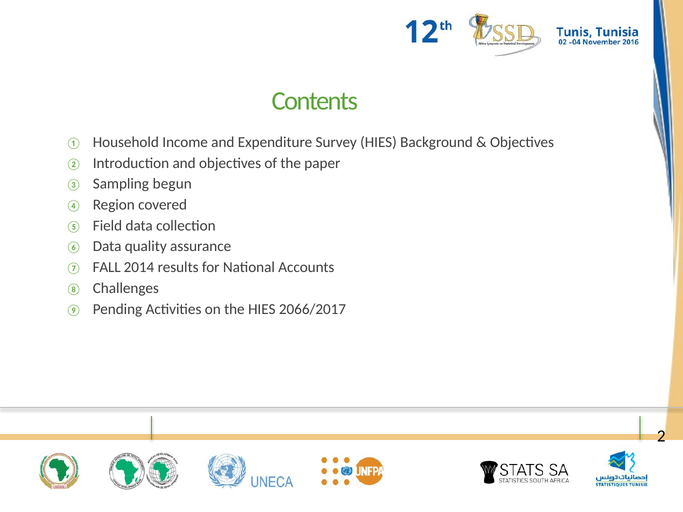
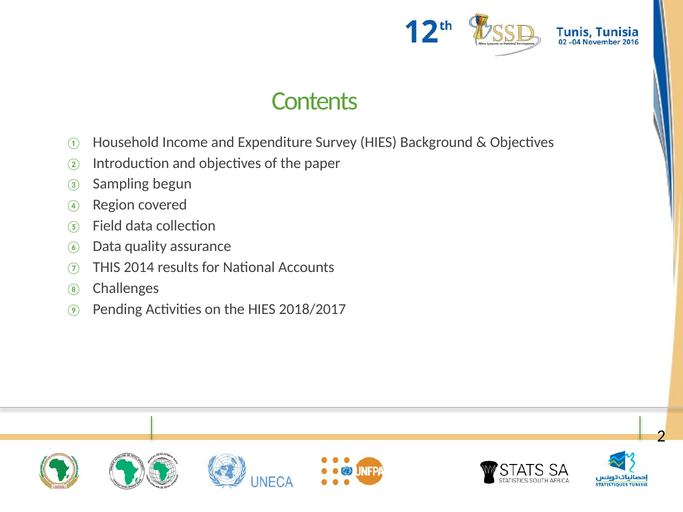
FALL: FALL -> THIS
2066/2017: 2066/2017 -> 2018/2017
